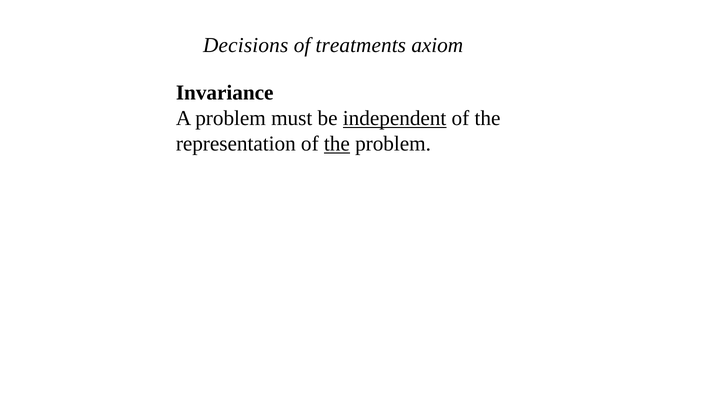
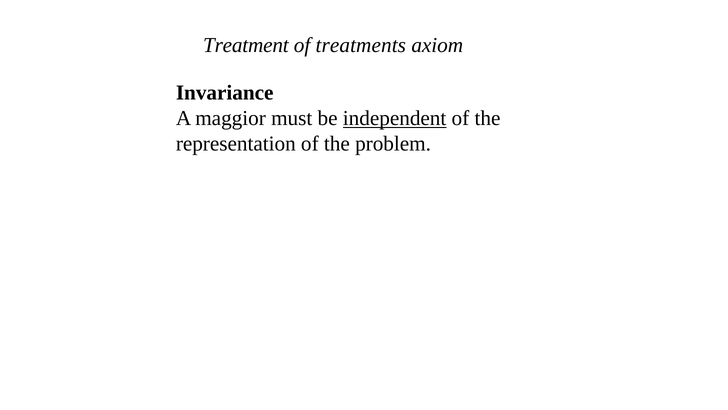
Decisions: Decisions -> Treatment
A problem: problem -> maggior
the at (337, 144) underline: present -> none
